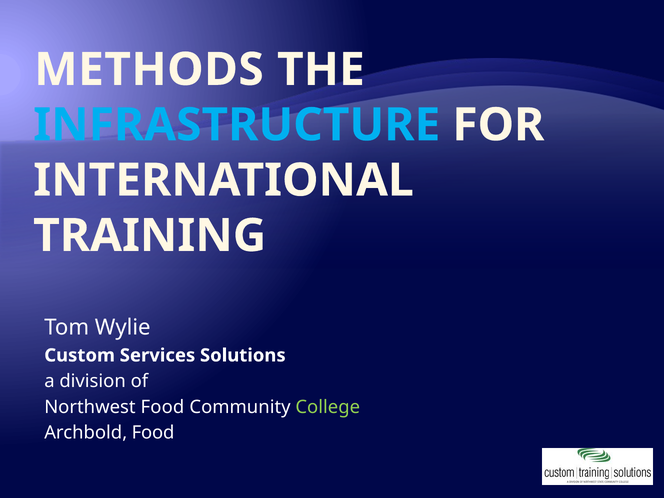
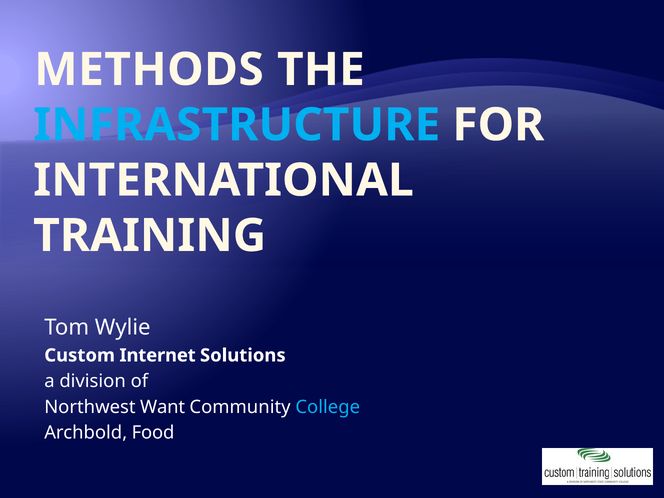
Services: Services -> Internet
Northwest Food: Food -> Want
College colour: light green -> light blue
